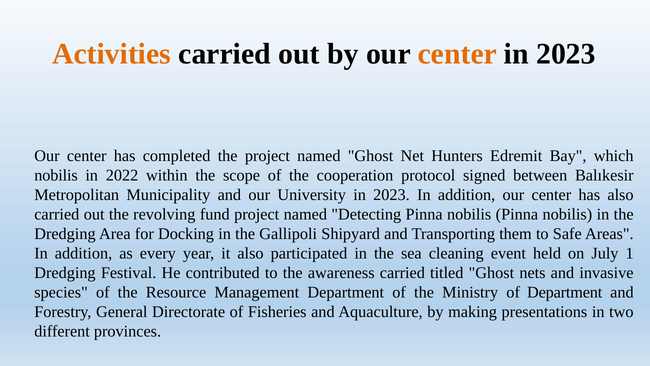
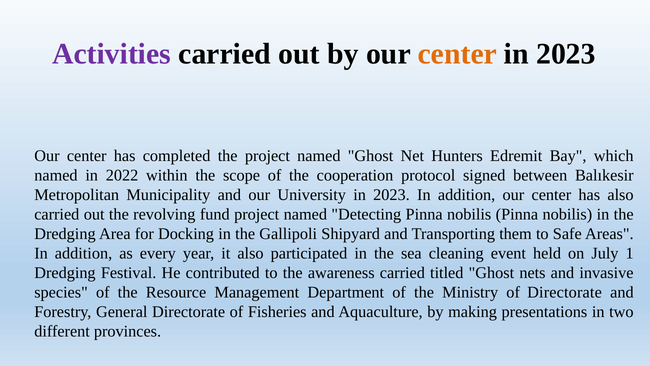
Activities colour: orange -> purple
nobilis at (56, 175): nobilis -> named
of Department: Department -> Directorate
